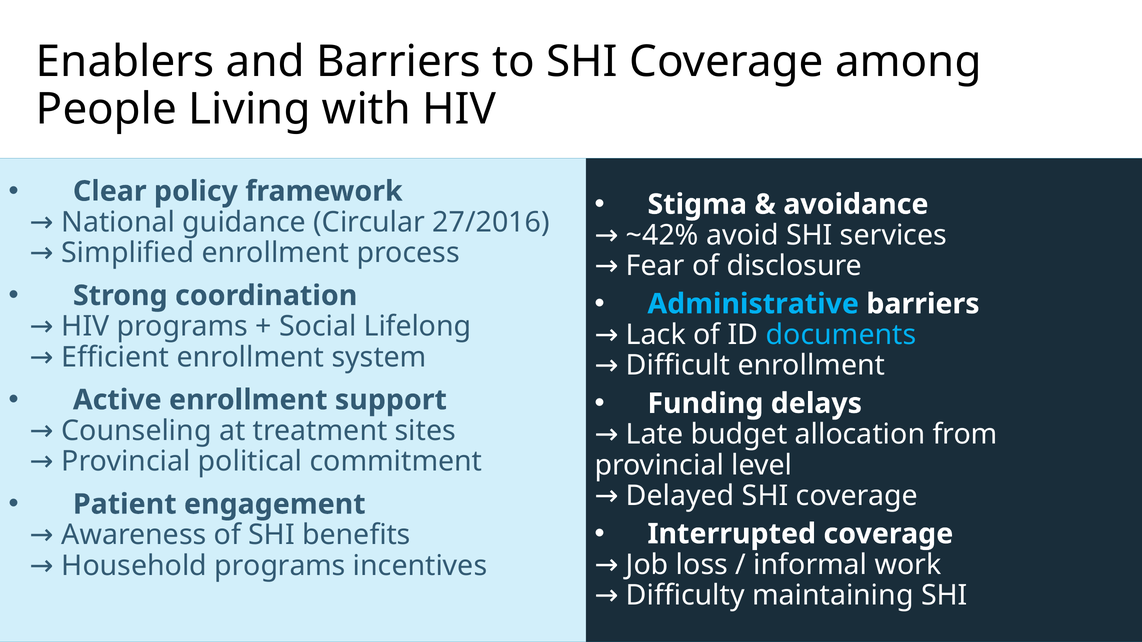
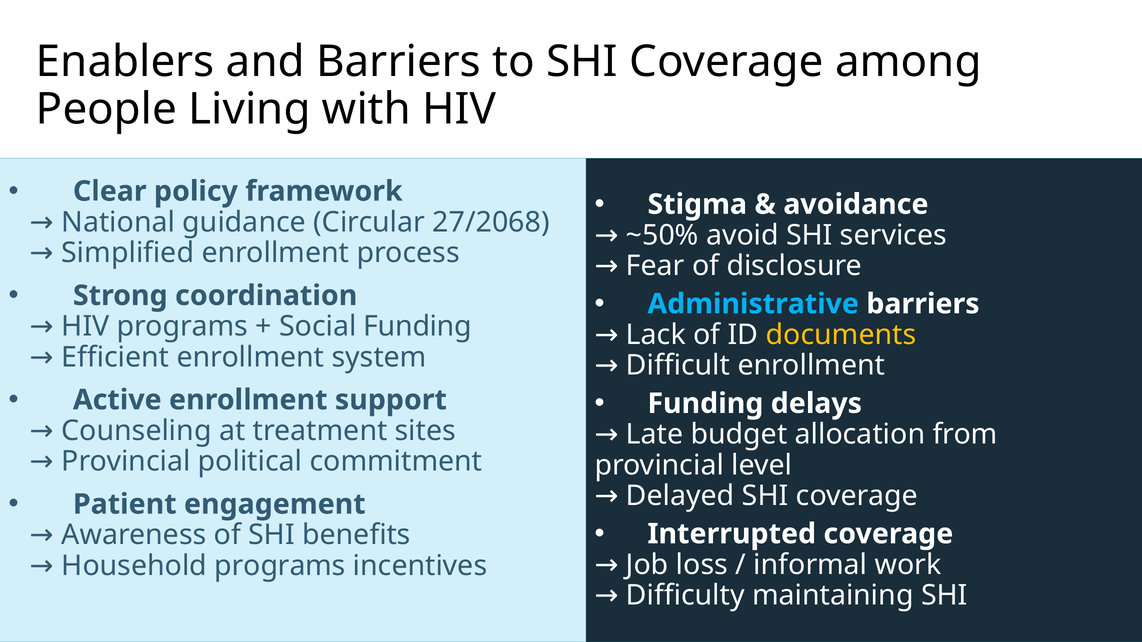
27/2016: 27/2016 -> 27/2068
~42%: ~42% -> ~50%
Social Lifelong: Lifelong -> Funding
documents colour: light blue -> yellow
